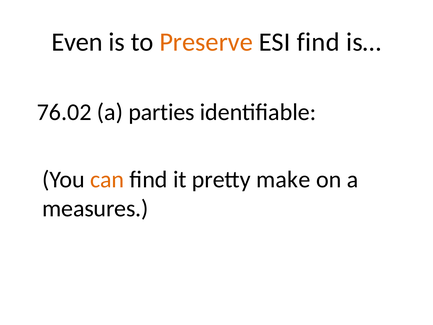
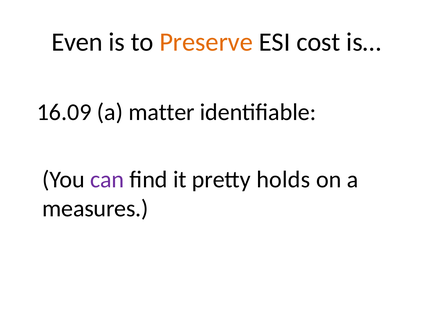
ESI find: find -> cost
76.02: 76.02 -> 16.09
parties: parties -> matter
can colour: orange -> purple
make: make -> holds
